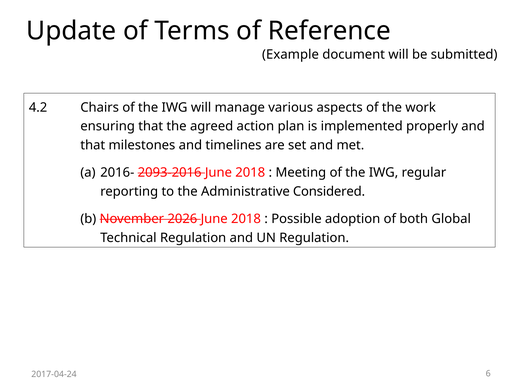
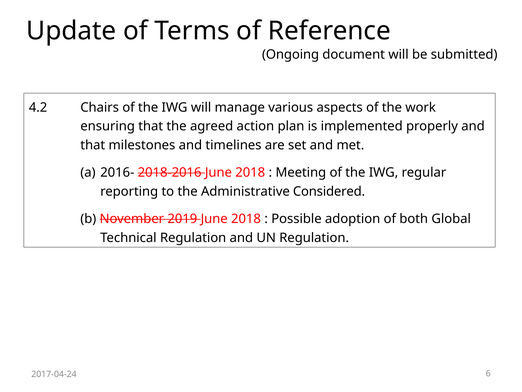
Example: Example -> Ongoing
2093-2016: 2093-2016 -> 2018-2016
2026: 2026 -> 2019
